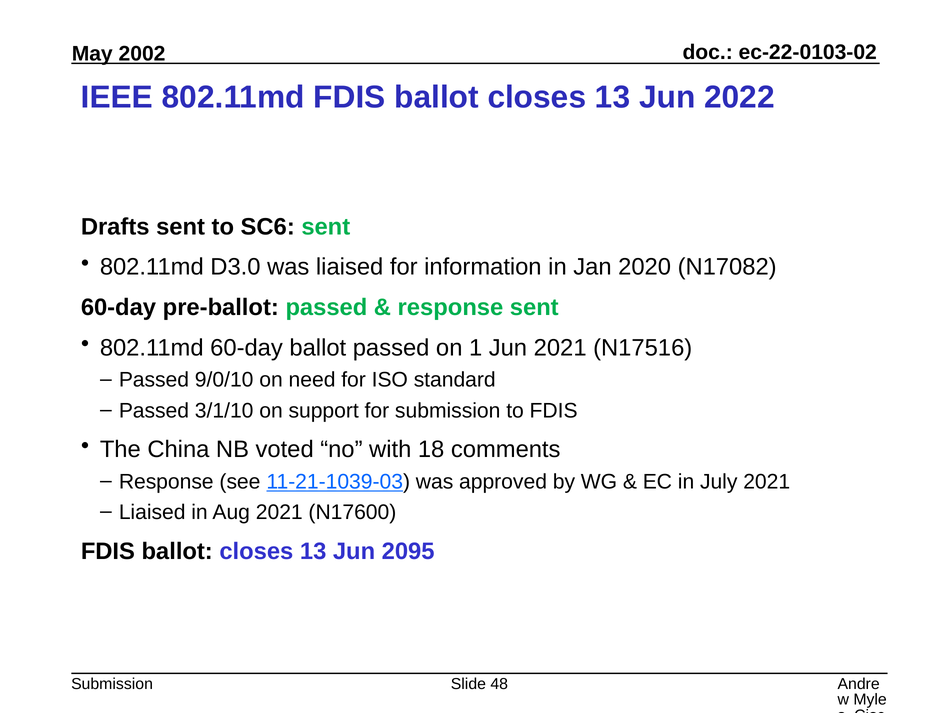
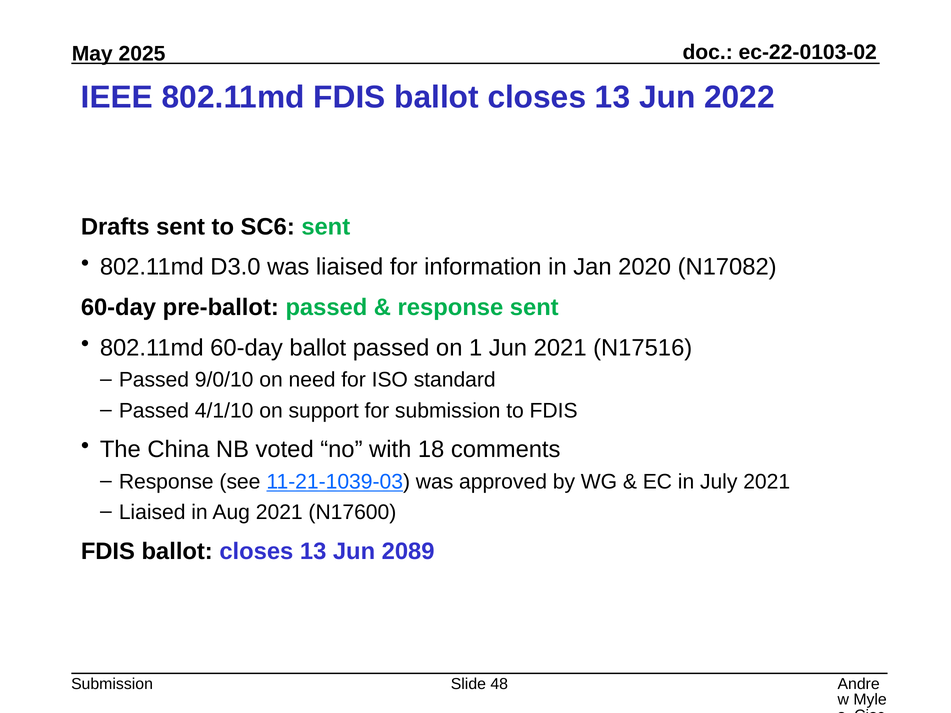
2002: 2002 -> 2025
3/1/10: 3/1/10 -> 4/1/10
2095: 2095 -> 2089
